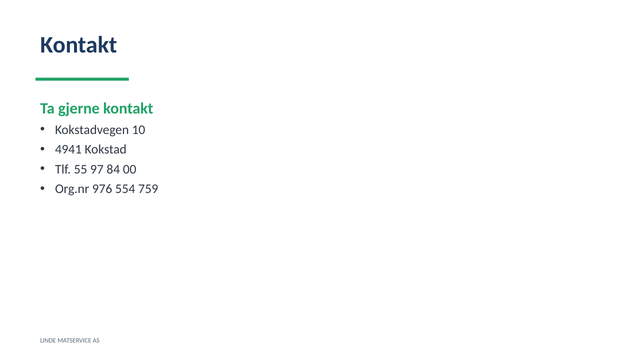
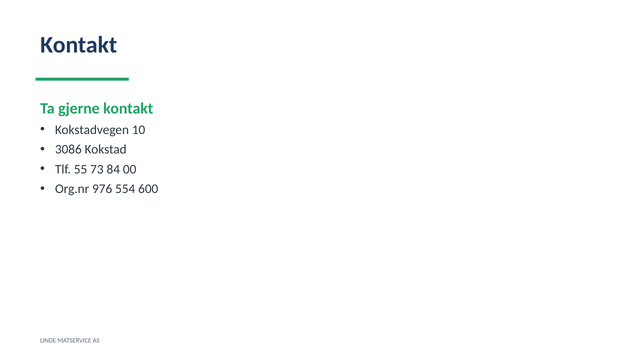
4941: 4941 -> 3086
97: 97 -> 73
759: 759 -> 600
